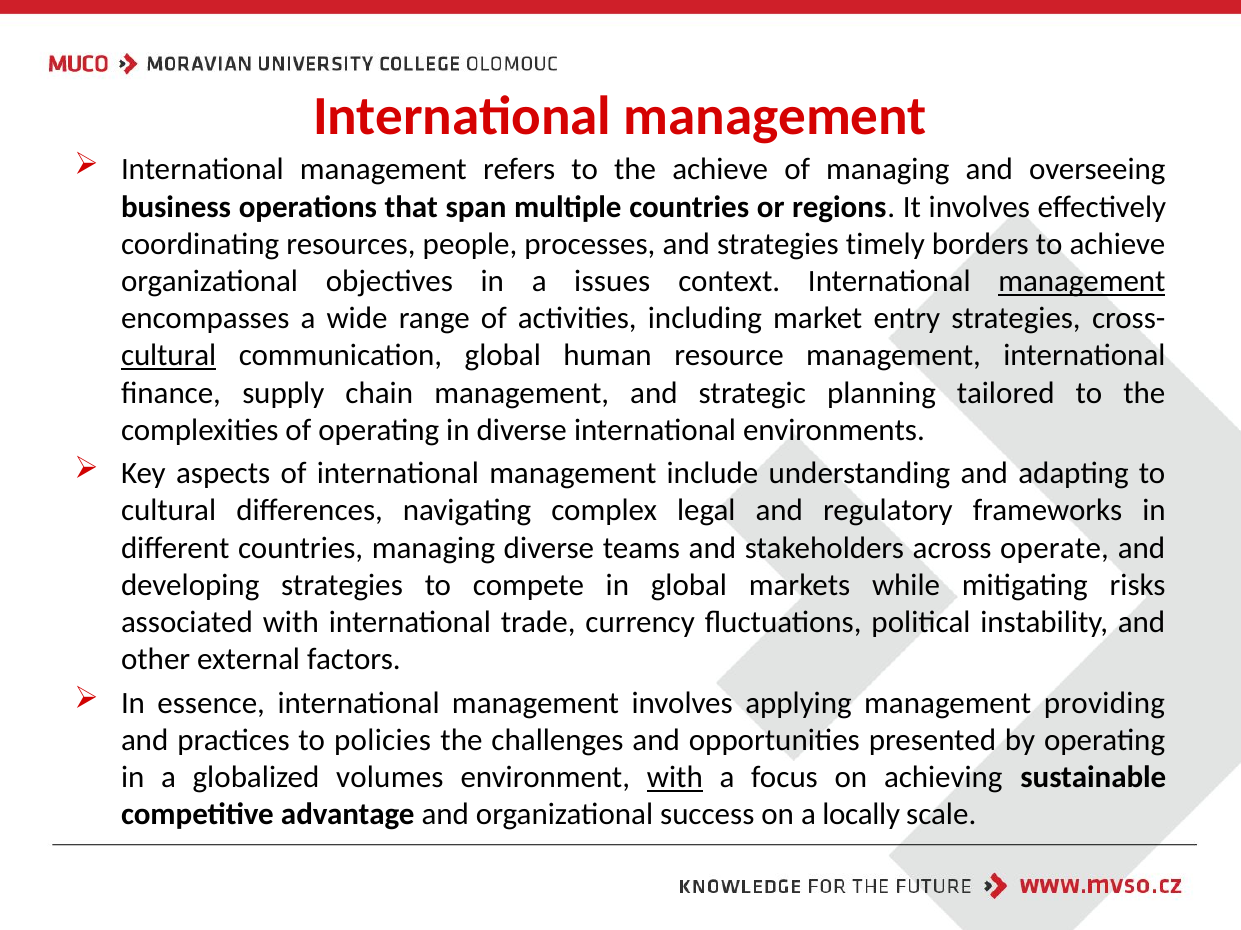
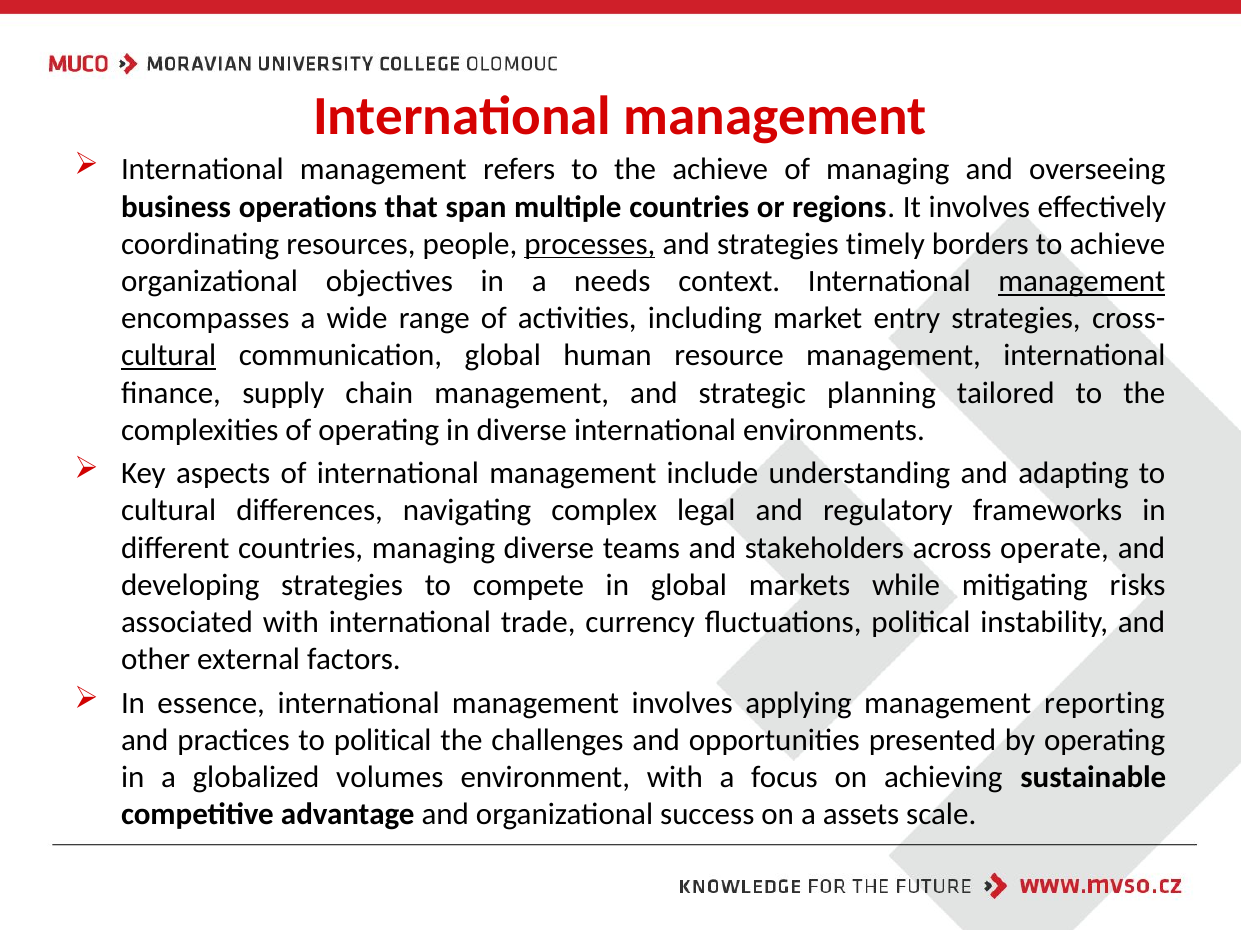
processes underline: none -> present
issues: issues -> needs
providing: providing -> reporting
to policies: policies -> political
with at (675, 778) underline: present -> none
locally: locally -> assets
